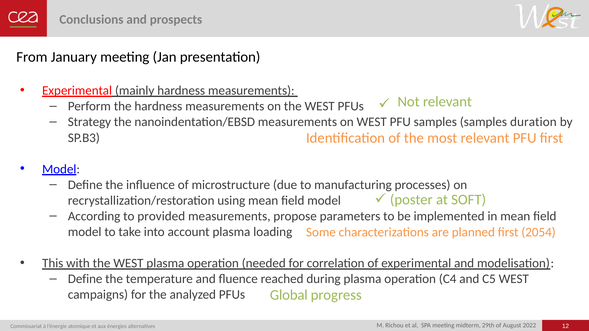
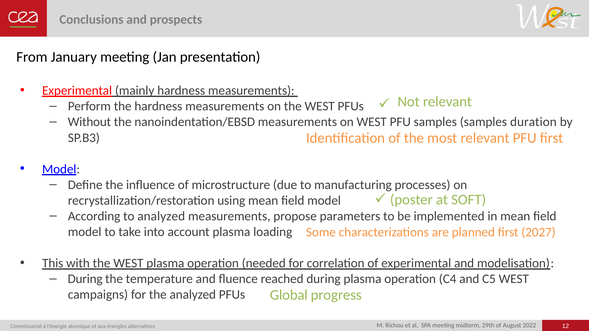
Strategy: Strategy -> Without
to provided: provided -> analyzed
2054: 2054 -> 2027
Define at (85, 279): Define -> During
